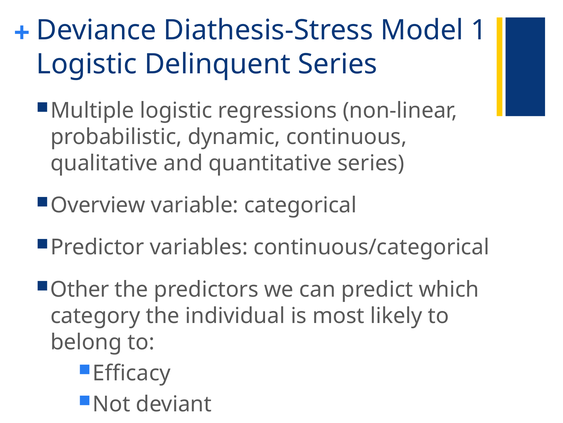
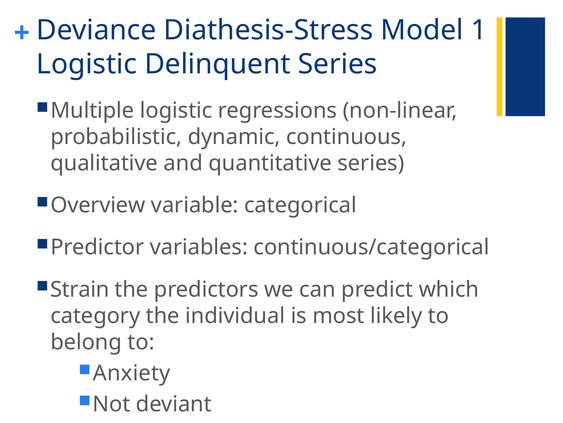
Other: Other -> Strain
Efficacy: Efficacy -> Anxiety
